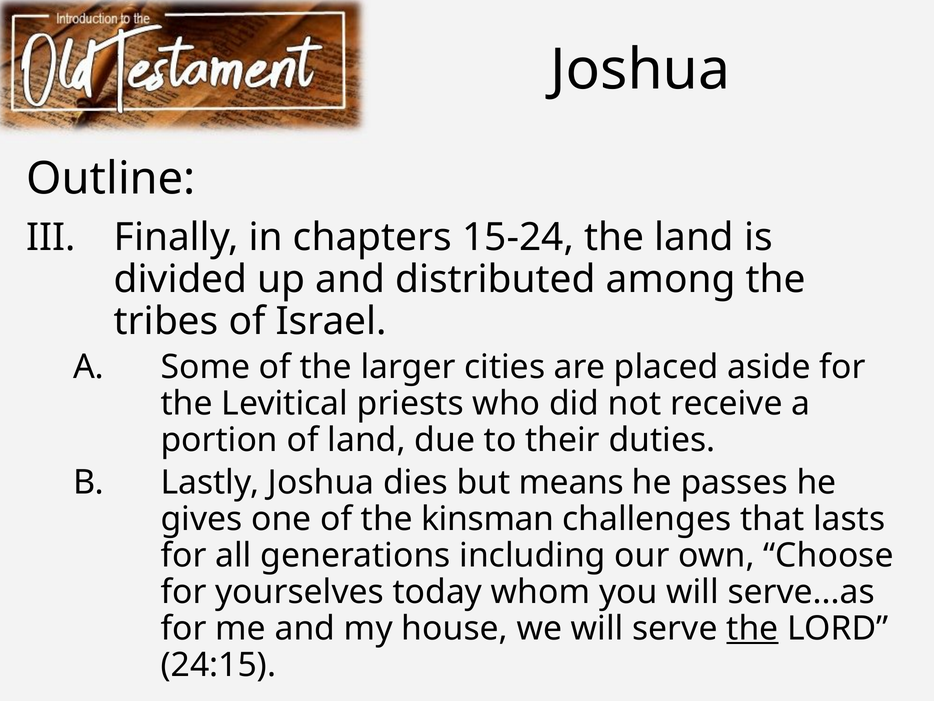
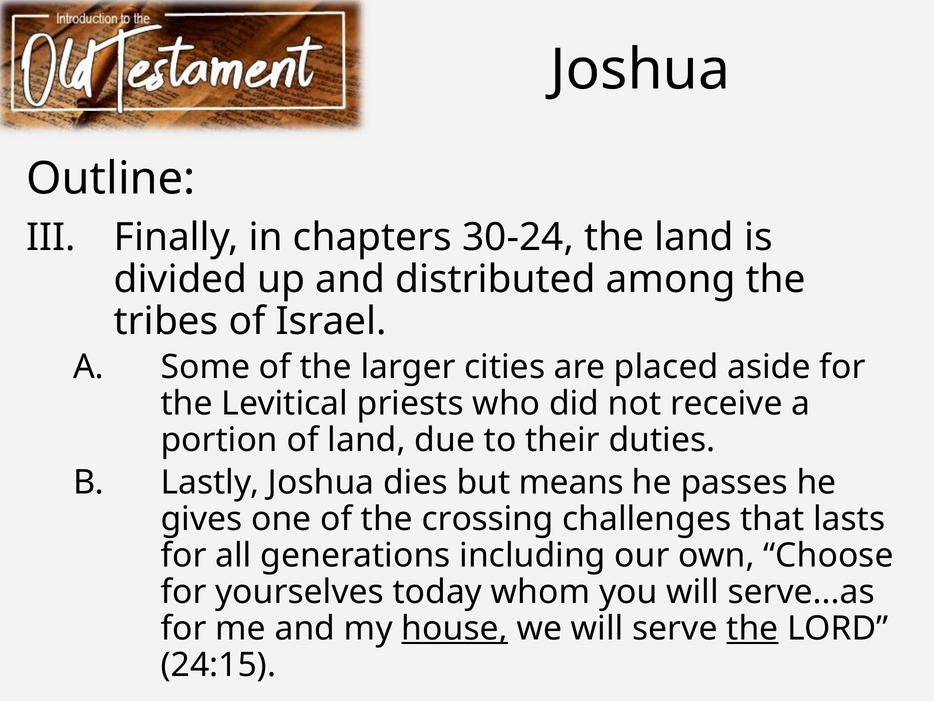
15-24: 15-24 -> 30-24
kinsman: kinsman -> crossing
house underline: none -> present
